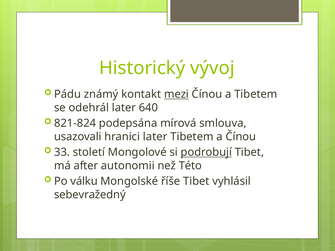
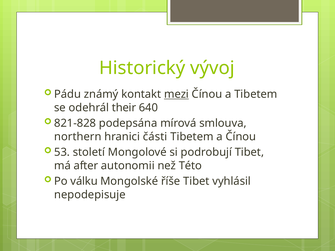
odehrál later: later -> their
821-824: 821-824 -> 821-828
usazovali: usazovali -> northern
hranici later: later -> části
33: 33 -> 53
podrobují underline: present -> none
sebevražedný: sebevražedný -> nepodepisuje
